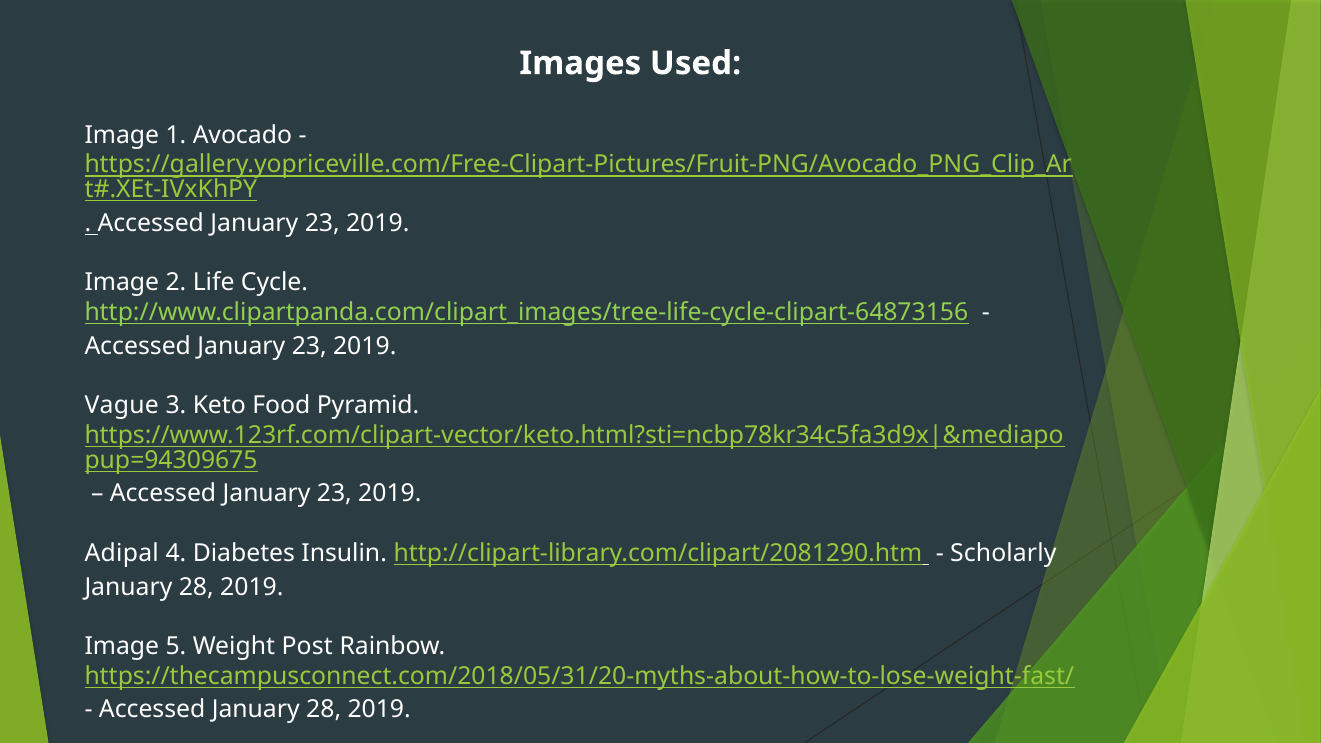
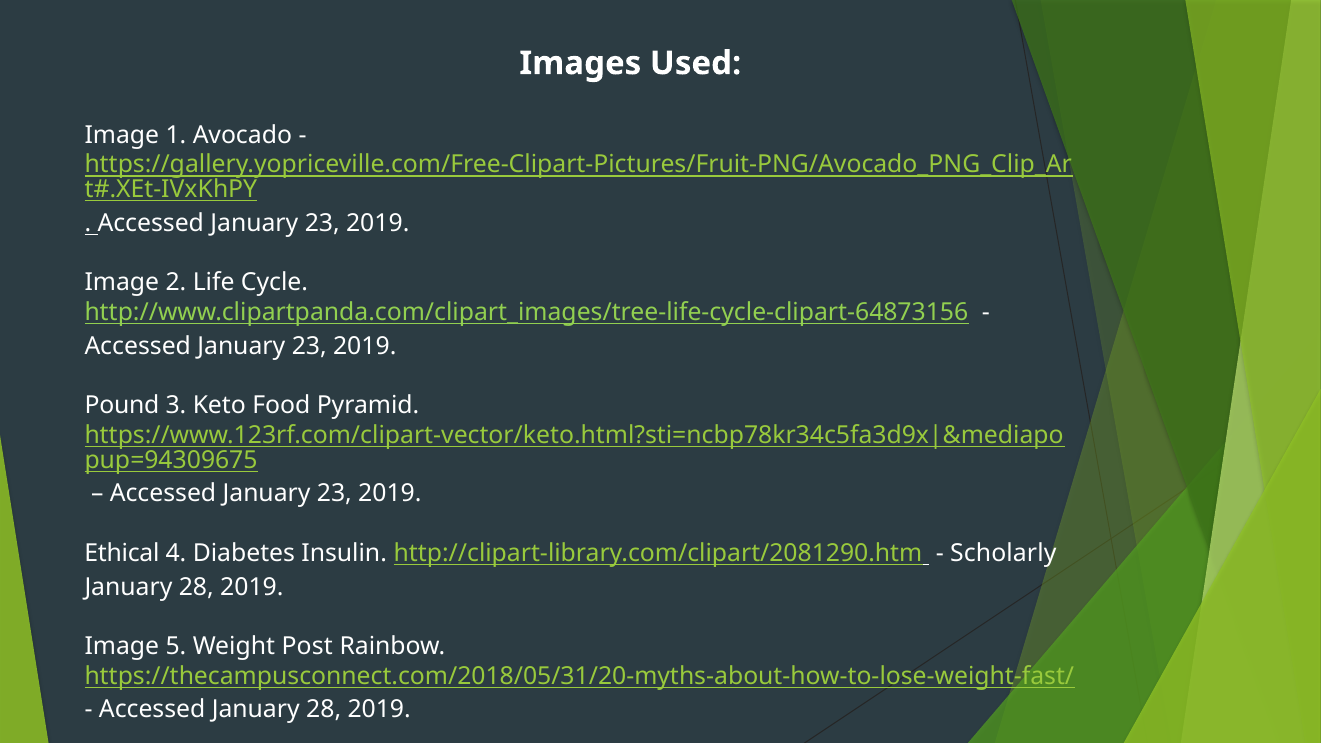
Vague: Vague -> Pound
Adipal: Adipal -> Ethical
